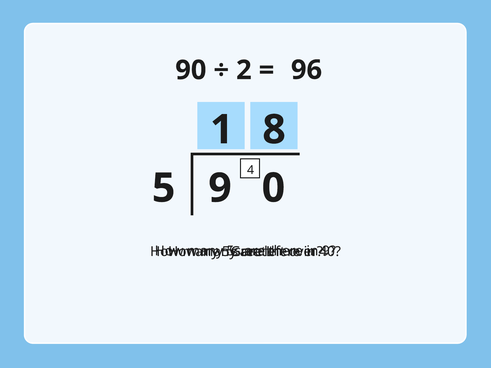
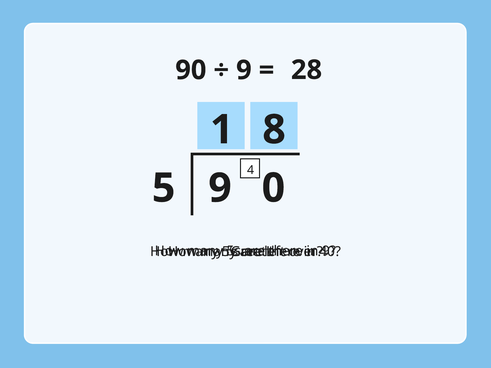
2 at (244, 70): 2 -> 9
96: 96 -> 28
